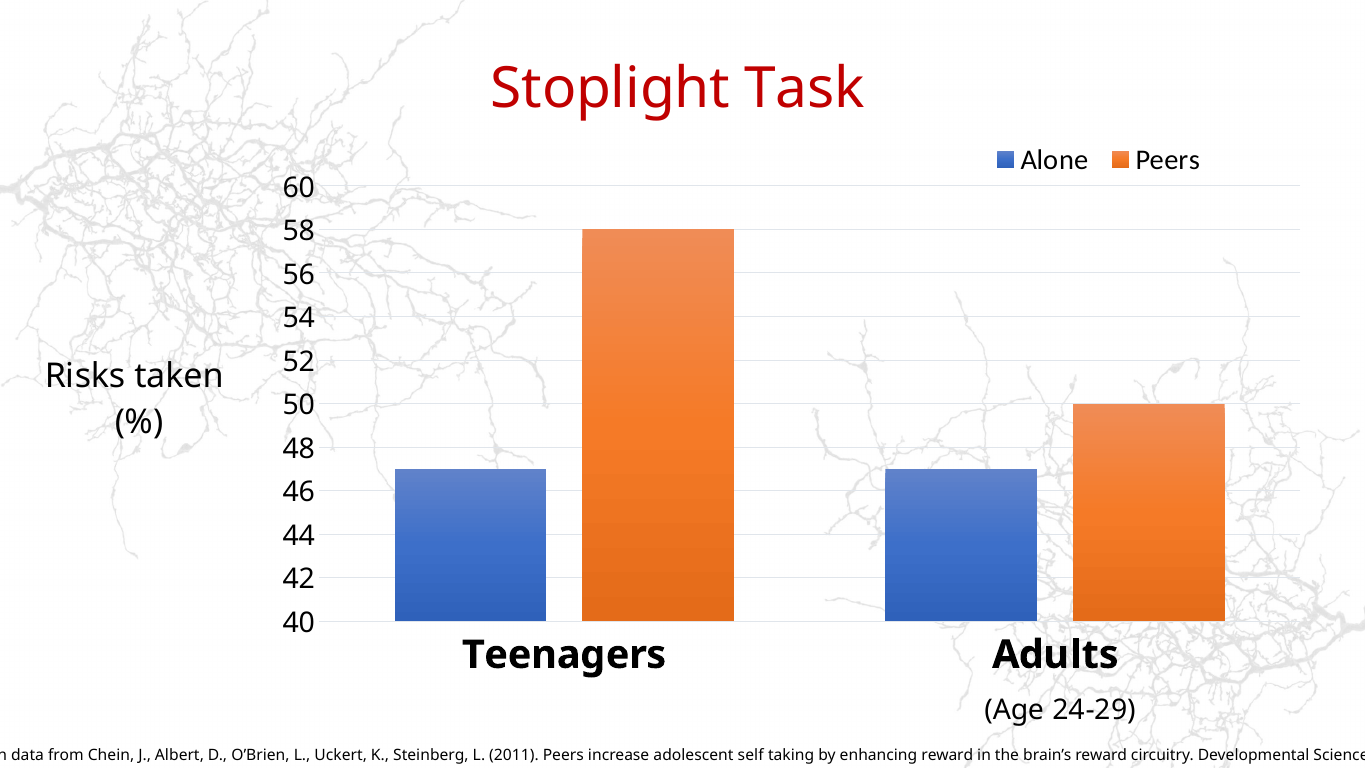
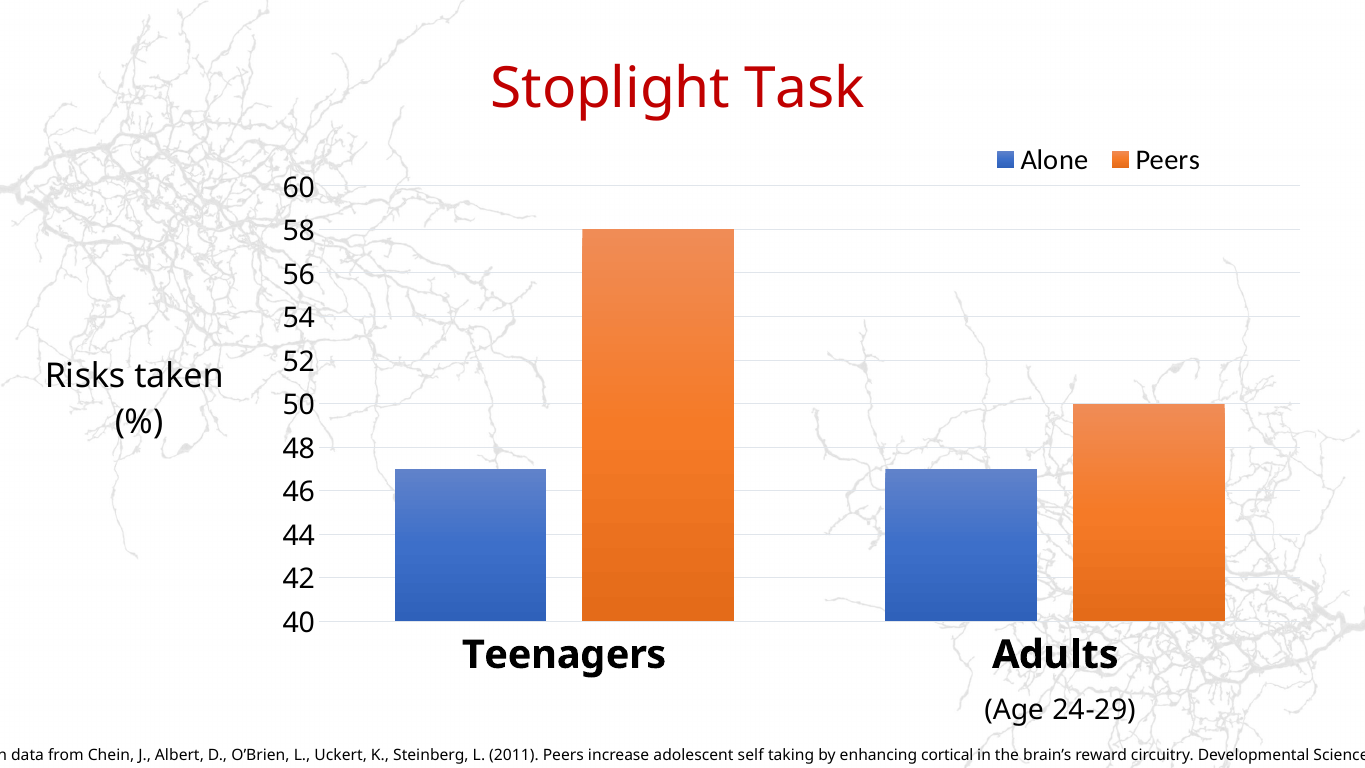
enhancing reward: reward -> cortical
